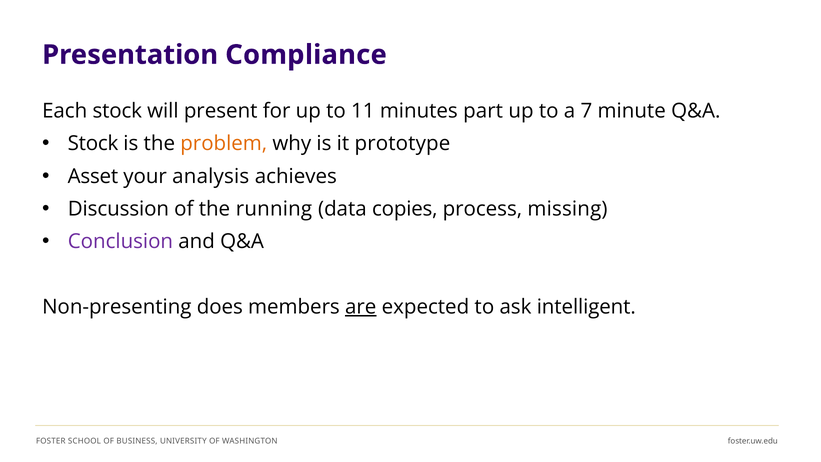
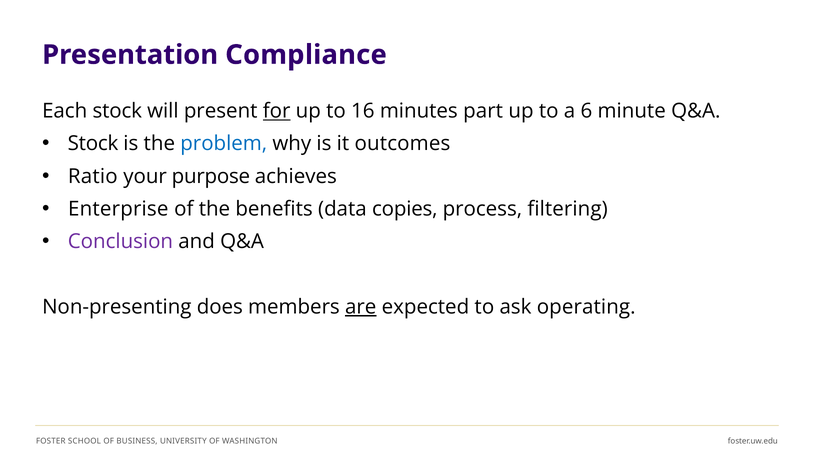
for underline: none -> present
11: 11 -> 16
7: 7 -> 6
problem colour: orange -> blue
prototype: prototype -> outcomes
Asset: Asset -> Ratio
analysis: analysis -> purpose
Discussion: Discussion -> Enterprise
running: running -> benefits
missing: missing -> filtering
intelligent: intelligent -> operating
